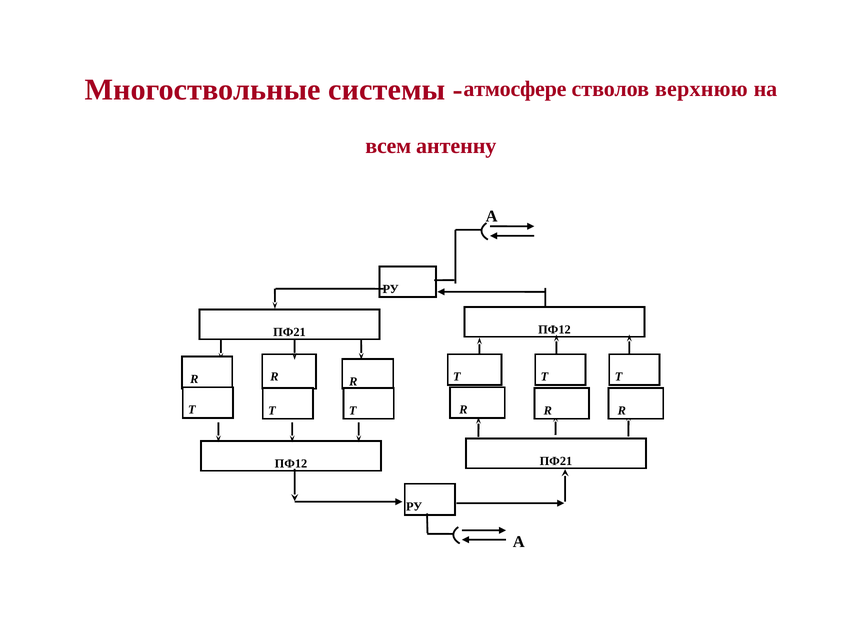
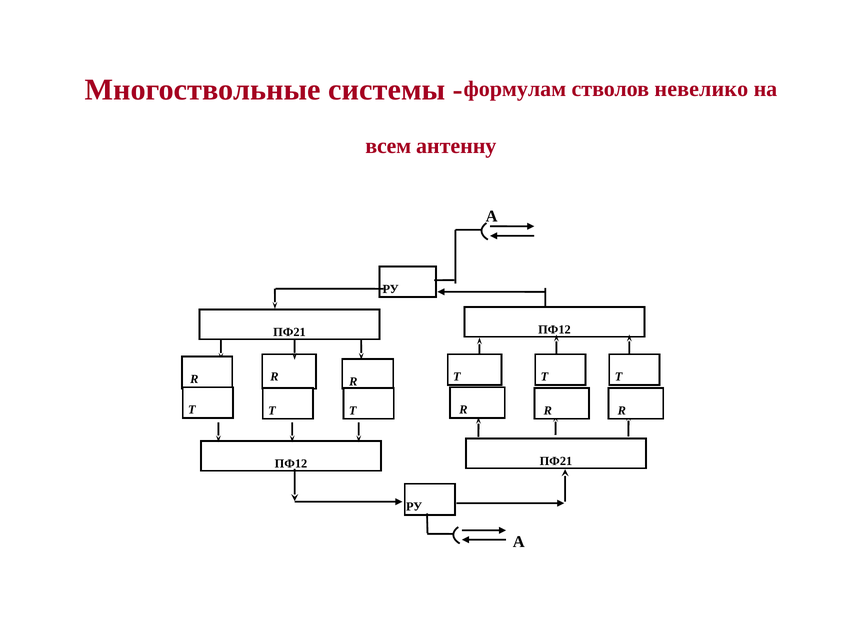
атмосфере: атмосфере -> формулам
верхнюю: верхнюю -> невелико
